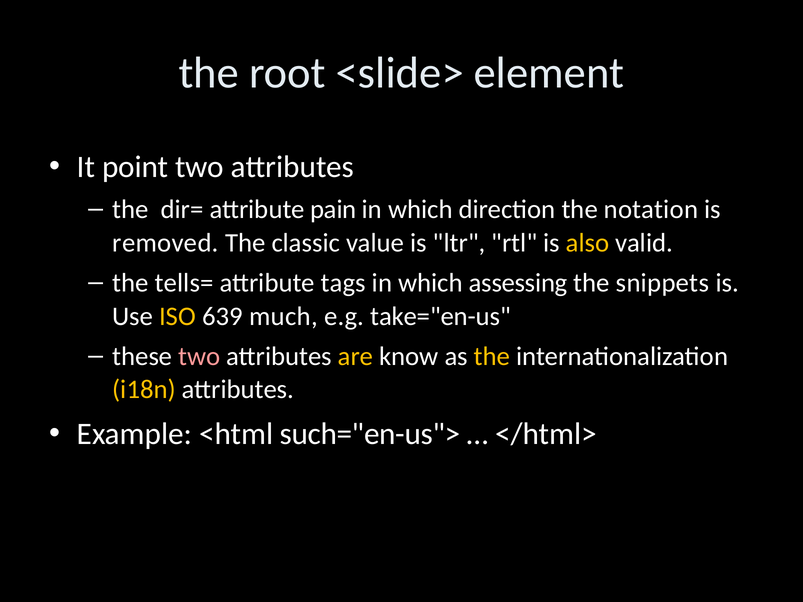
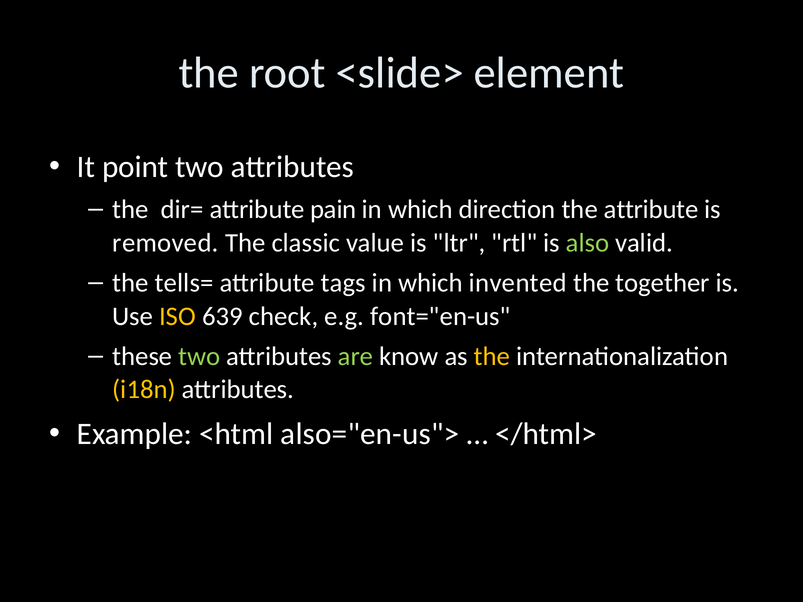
the notation: notation -> attribute
also colour: yellow -> light green
assessing: assessing -> invented
snippets: snippets -> together
much: much -> check
take="en-us: take="en-us -> font="en-us
two at (199, 356) colour: pink -> light green
are colour: yellow -> light green
such="en-us">: such="en-us"> -> also="en-us">
